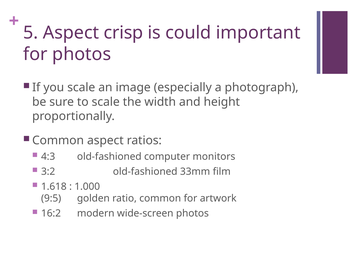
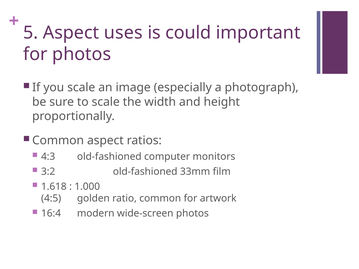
crisp: crisp -> uses
9:5: 9:5 -> 4:5
16:2: 16:2 -> 16:4
